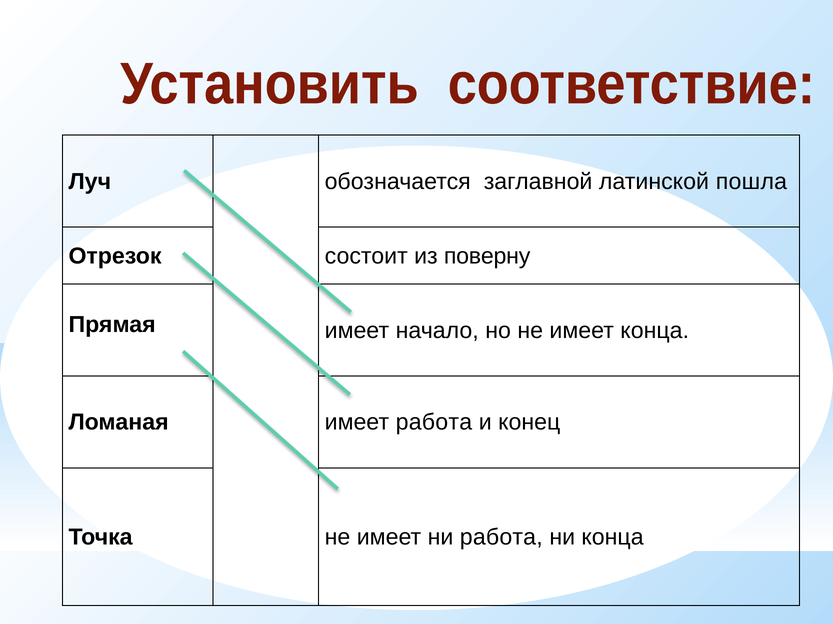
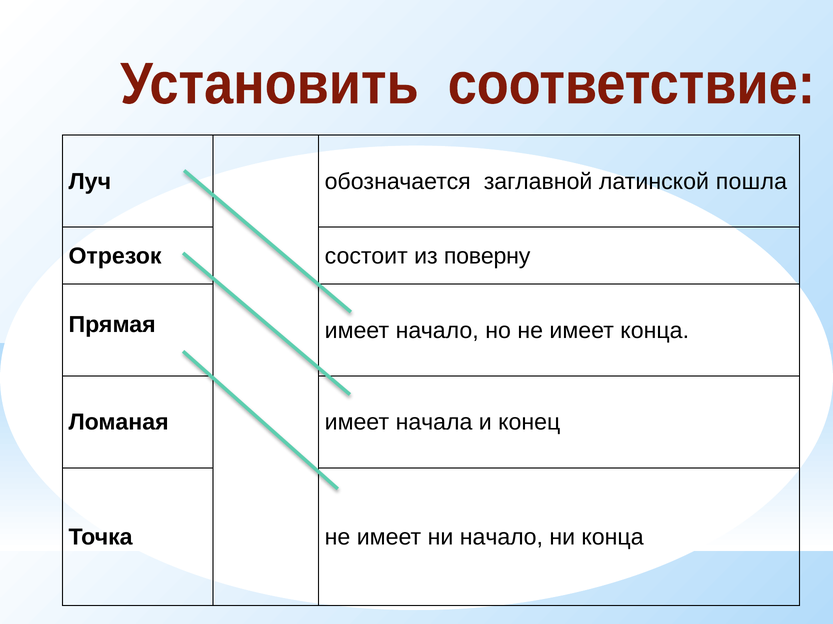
работа at (434, 423): работа -> начала
ни работа: работа -> начало
